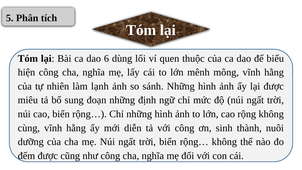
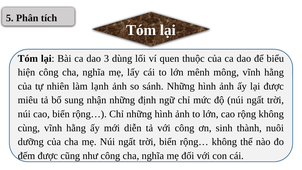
6: 6 -> 3
đoạn: đoạn -> nhận
